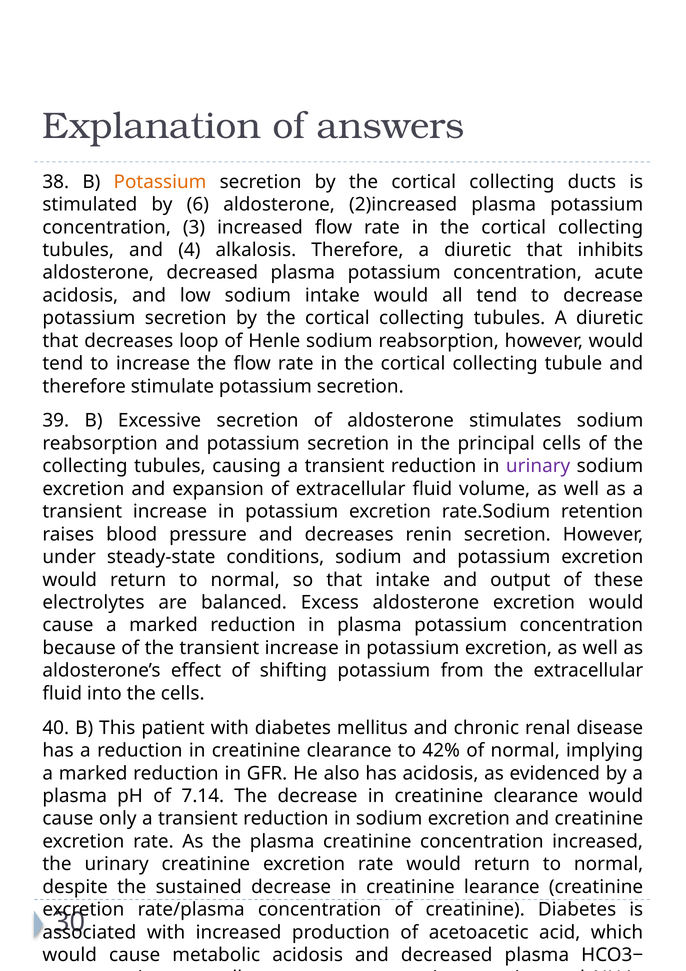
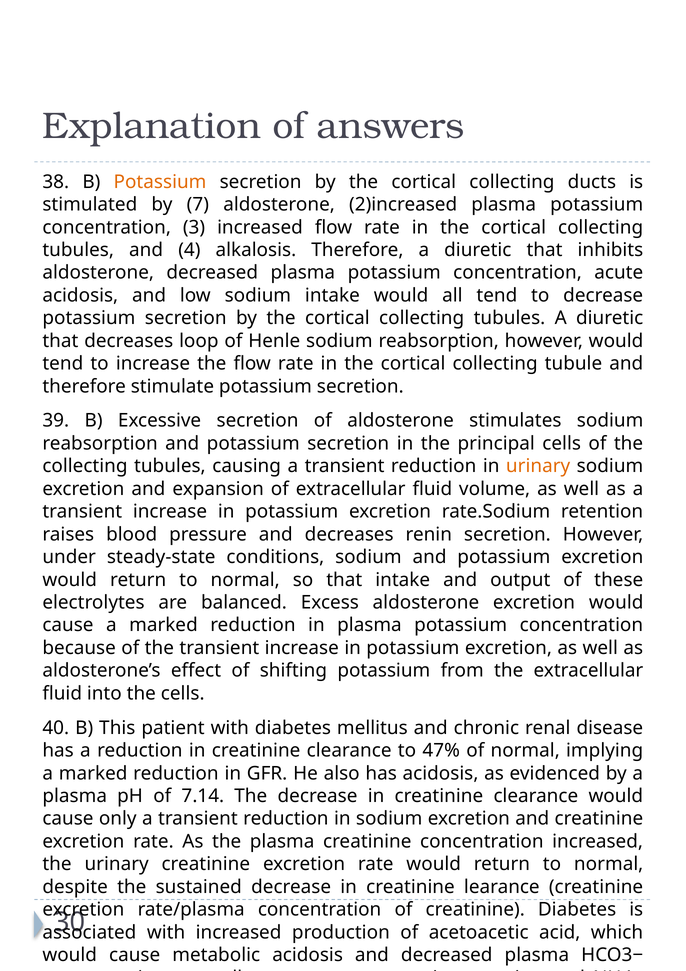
6: 6 -> 7
urinary at (538, 466) colour: purple -> orange
42%: 42% -> 47%
